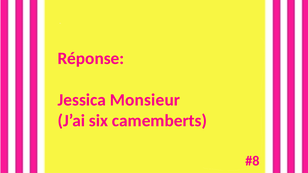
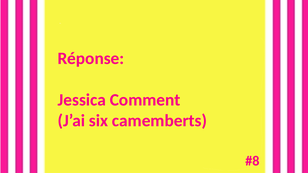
Monsieur: Monsieur -> Comment
